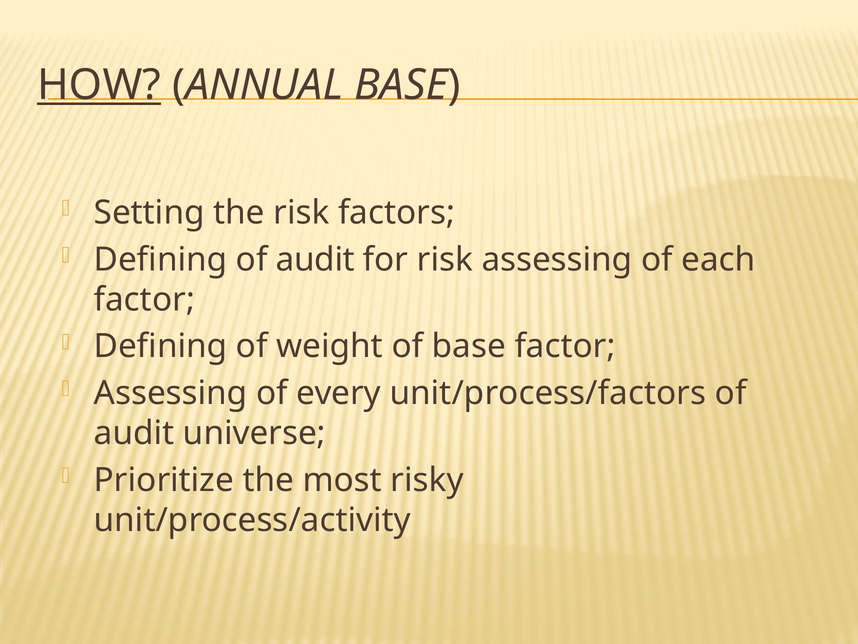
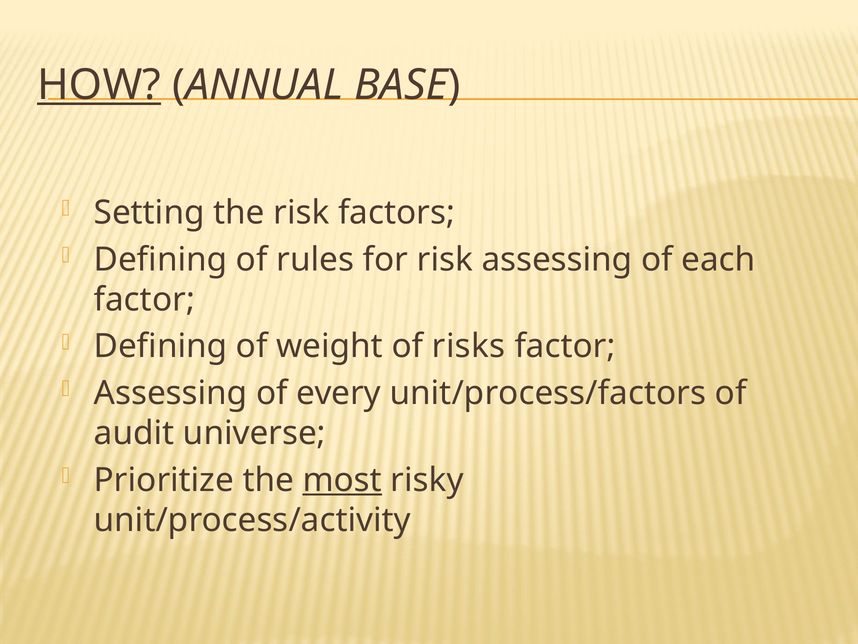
Defining of audit: audit -> rules
of base: base -> risks
most underline: none -> present
